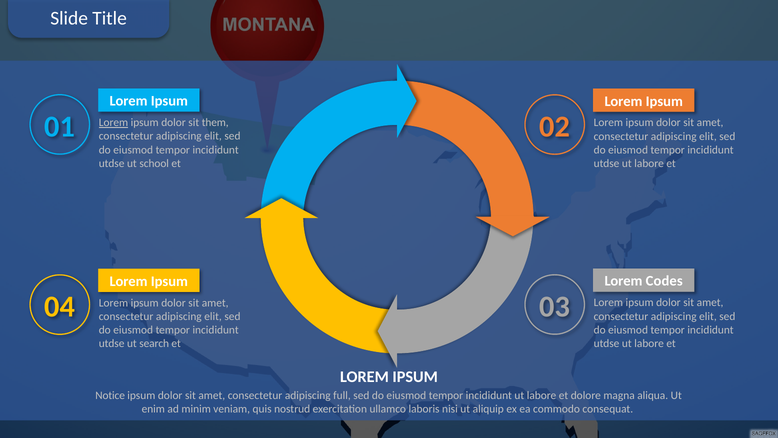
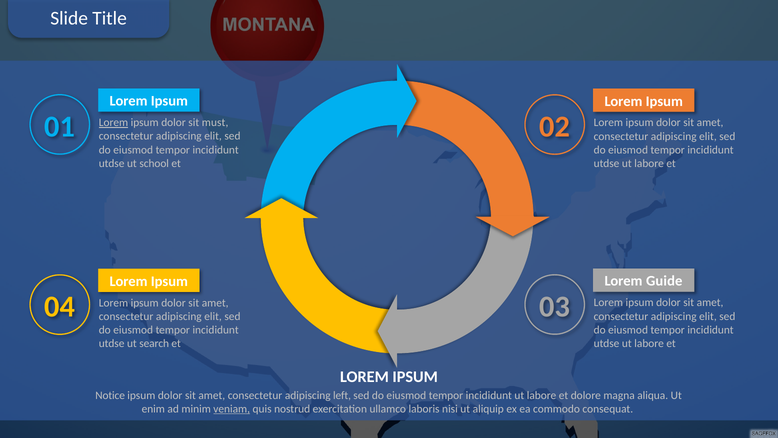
them: them -> must
Codes: Codes -> Guide
full: full -> left
veniam underline: none -> present
